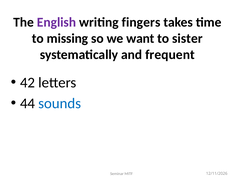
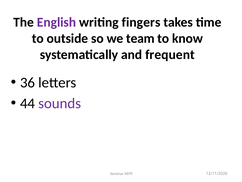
missing: missing -> outside
want: want -> team
sister: sister -> know
42: 42 -> 36
sounds colour: blue -> purple
